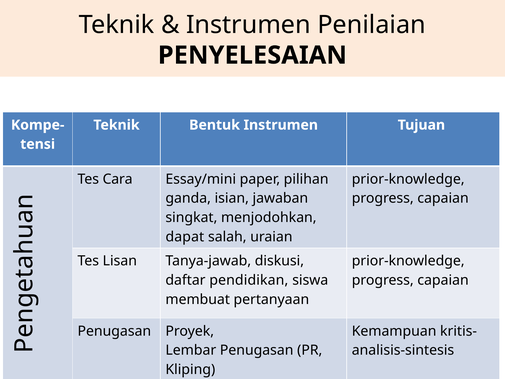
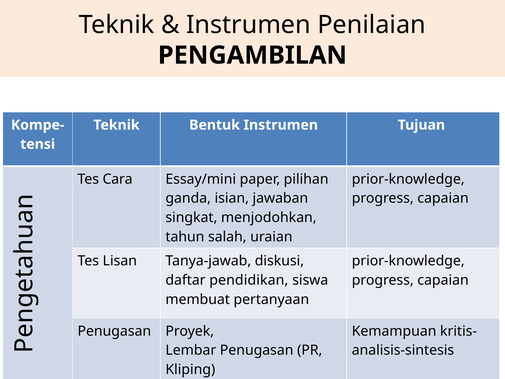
PENYELESAIAN: PENYELESAIAN -> PENGAMBILAN
dapat: dapat -> tahun
